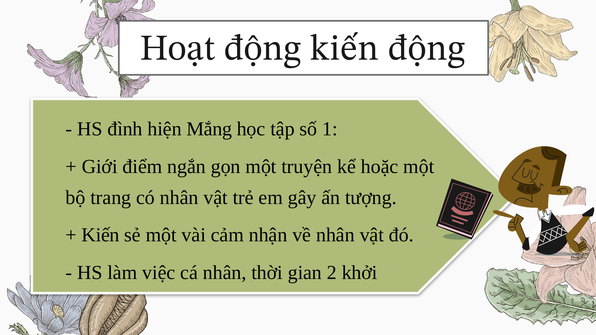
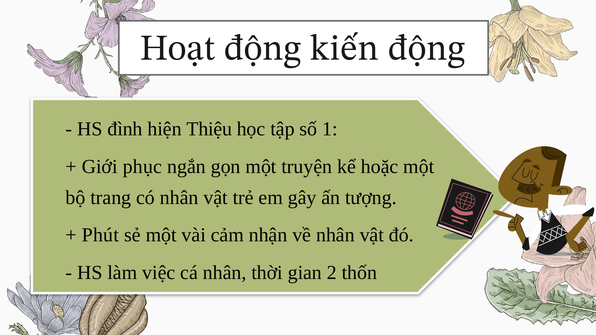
Mắng: Mắng -> Thiệu
điểm: điểm -> phục
Kiến at (101, 235): Kiến -> Phút
khởi: khởi -> thốn
